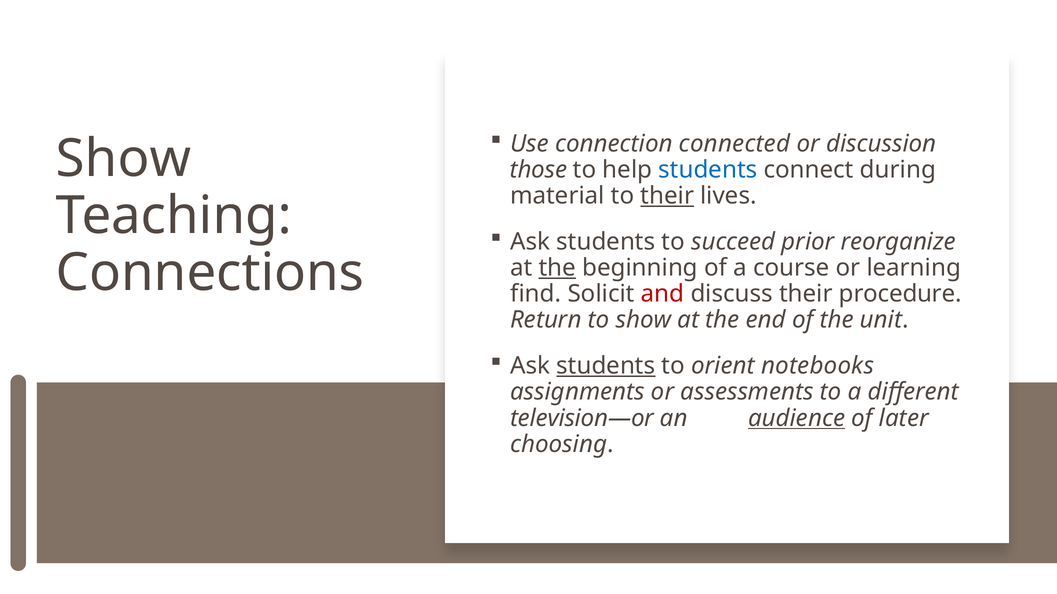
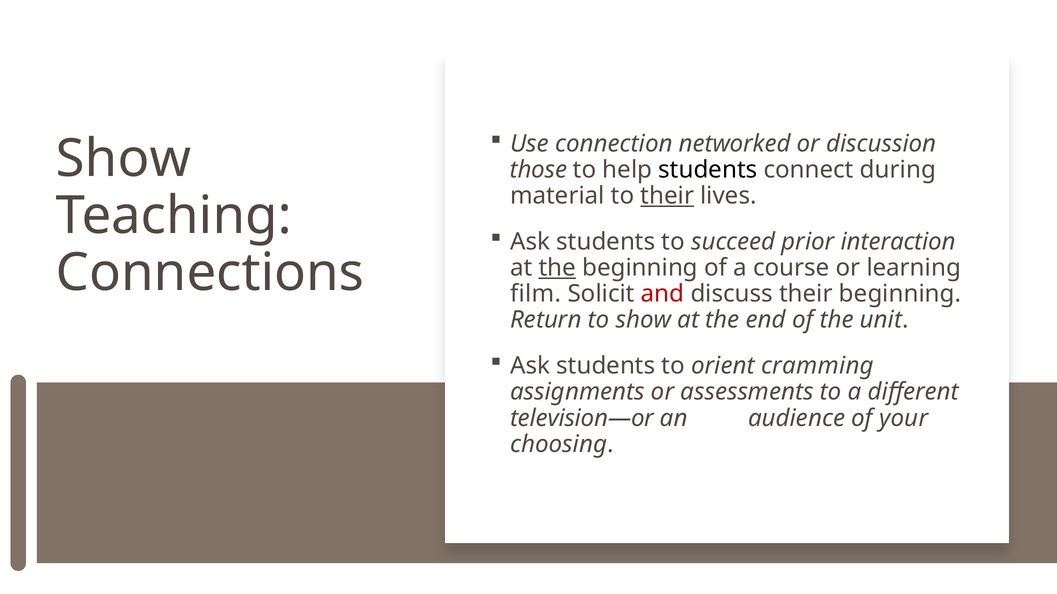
connected: connected -> networked
students at (708, 170) colour: blue -> black
reorganize: reorganize -> interaction
find: find -> film
their procedure: procedure -> beginning
students at (606, 366) underline: present -> none
notebooks: notebooks -> cramming
audience underline: present -> none
later: later -> your
